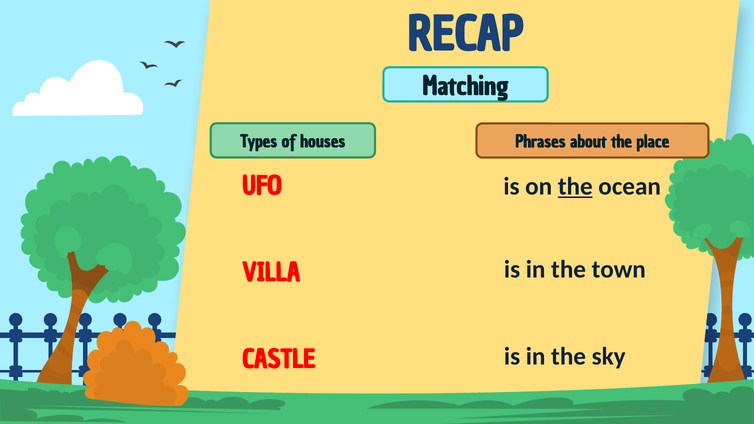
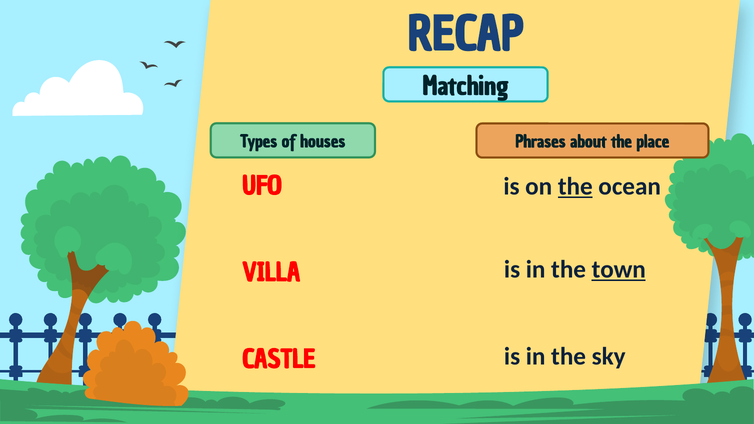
town underline: none -> present
